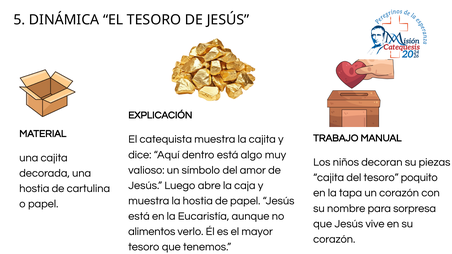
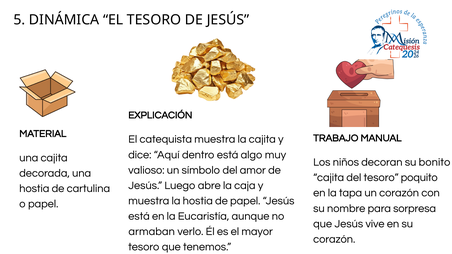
piezas: piezas -> bonito
alimentos: alimentos -> armaban
